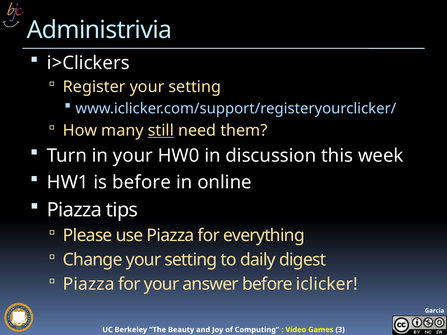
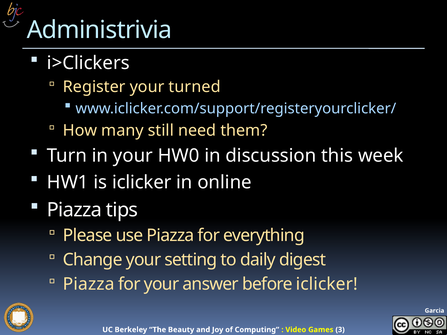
Register your setting: setting -> turned
still underline: present -> none
is before: before -> iclicker
